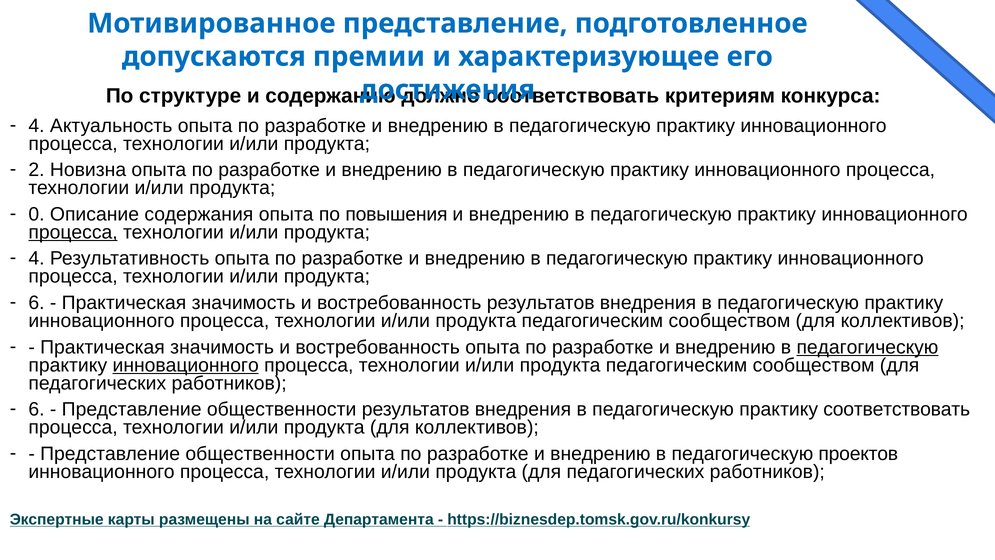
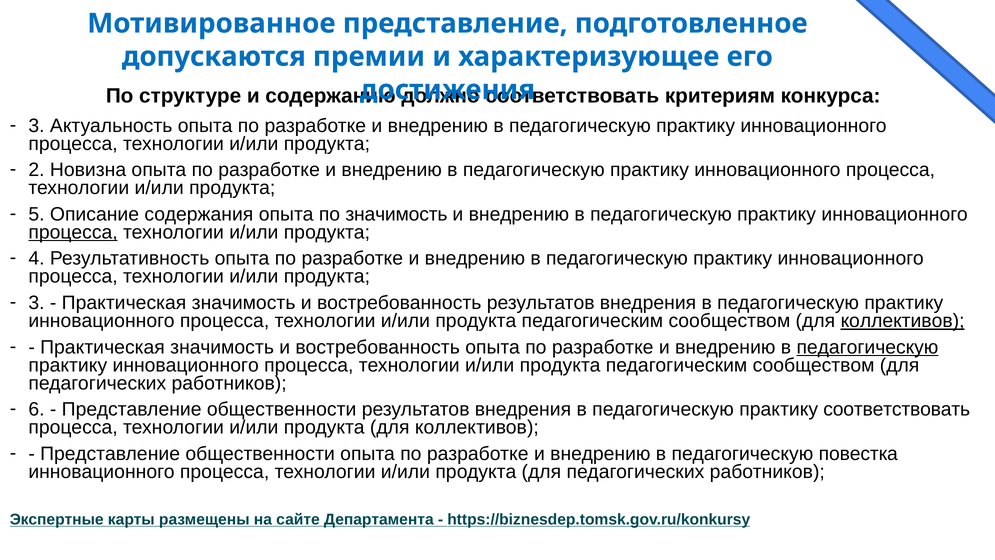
4 at (37, 126): 4 -> 3
0: 0 -> 5
по повышения: повышения -> значимость
6 at (37, 303): 6 -> 3
коллективов at (903, 321) underline: none -> present
инновационного at (186, 365) underline: present -> none
проектов: проектов -> повестка
